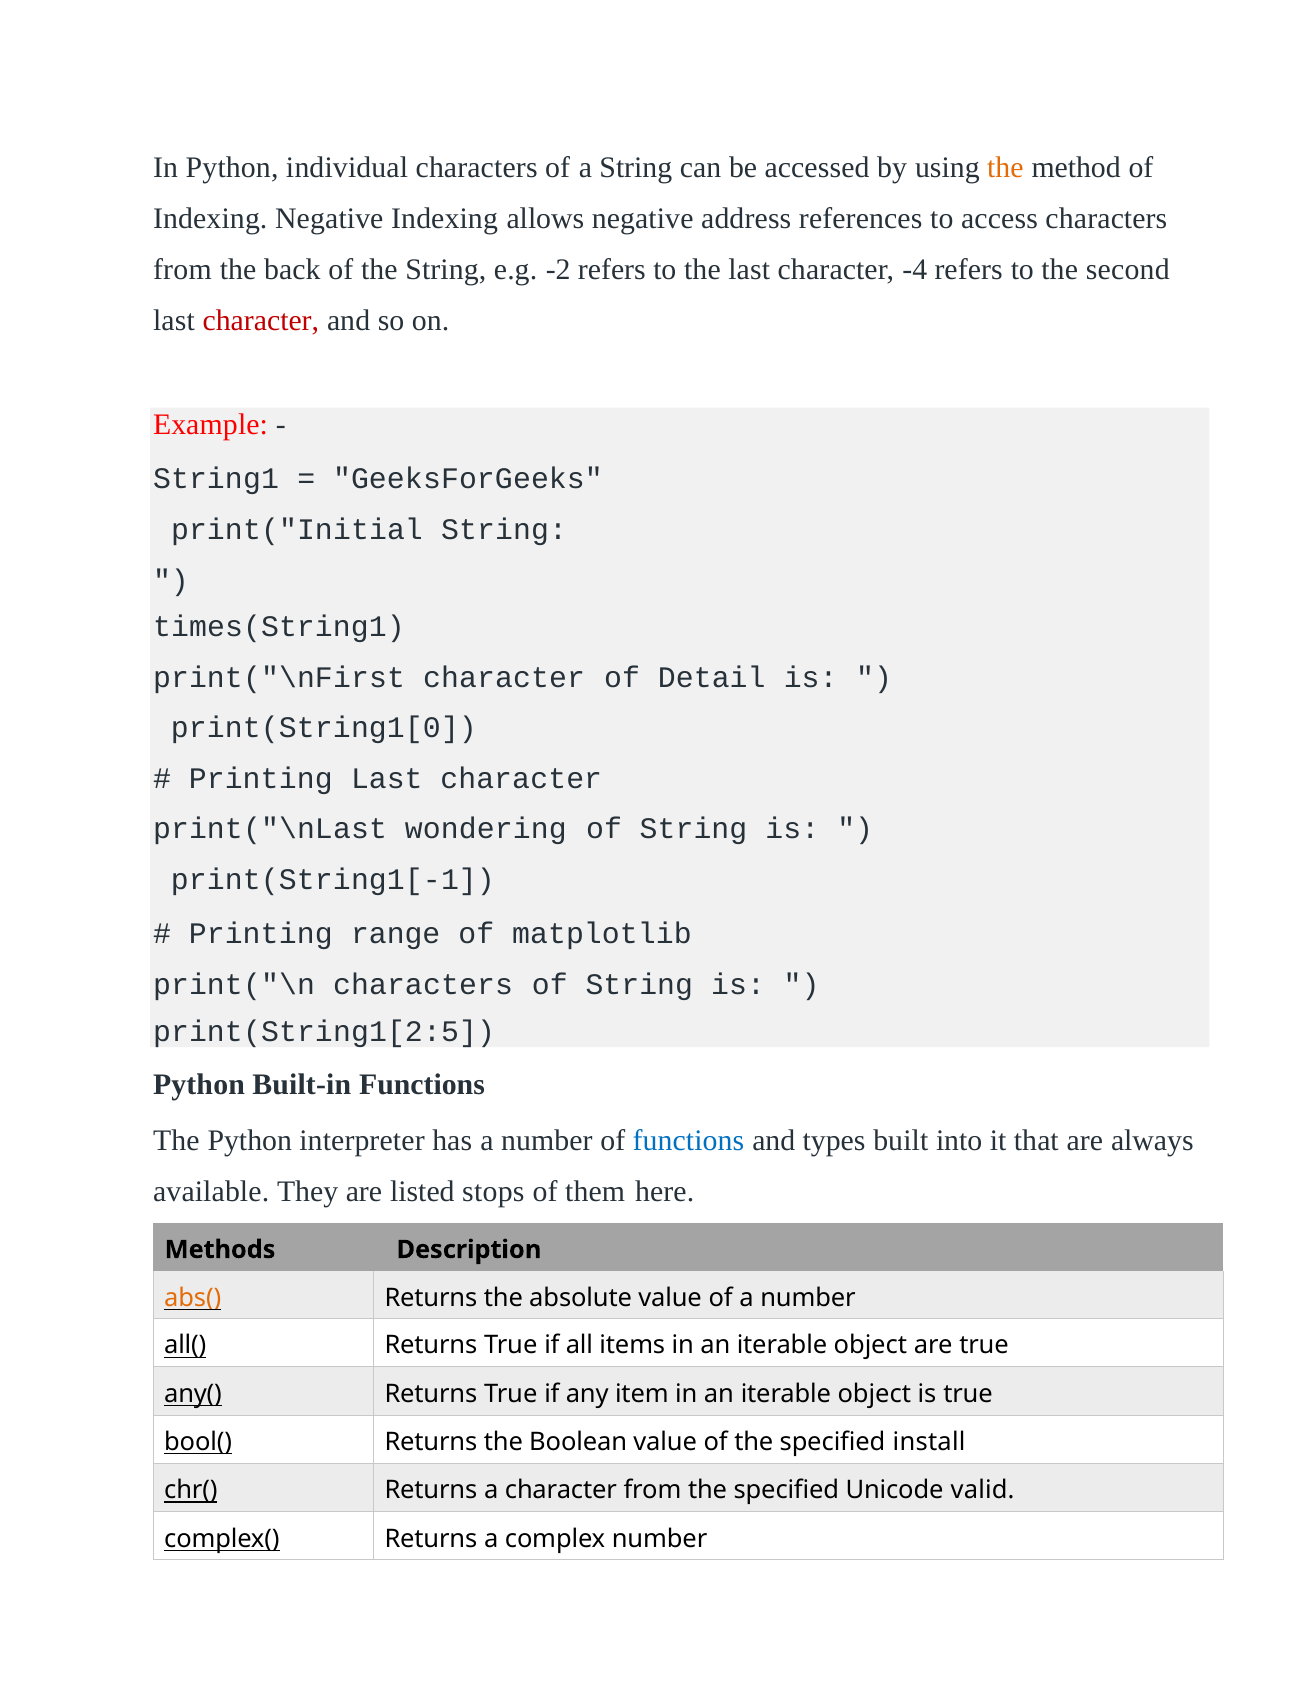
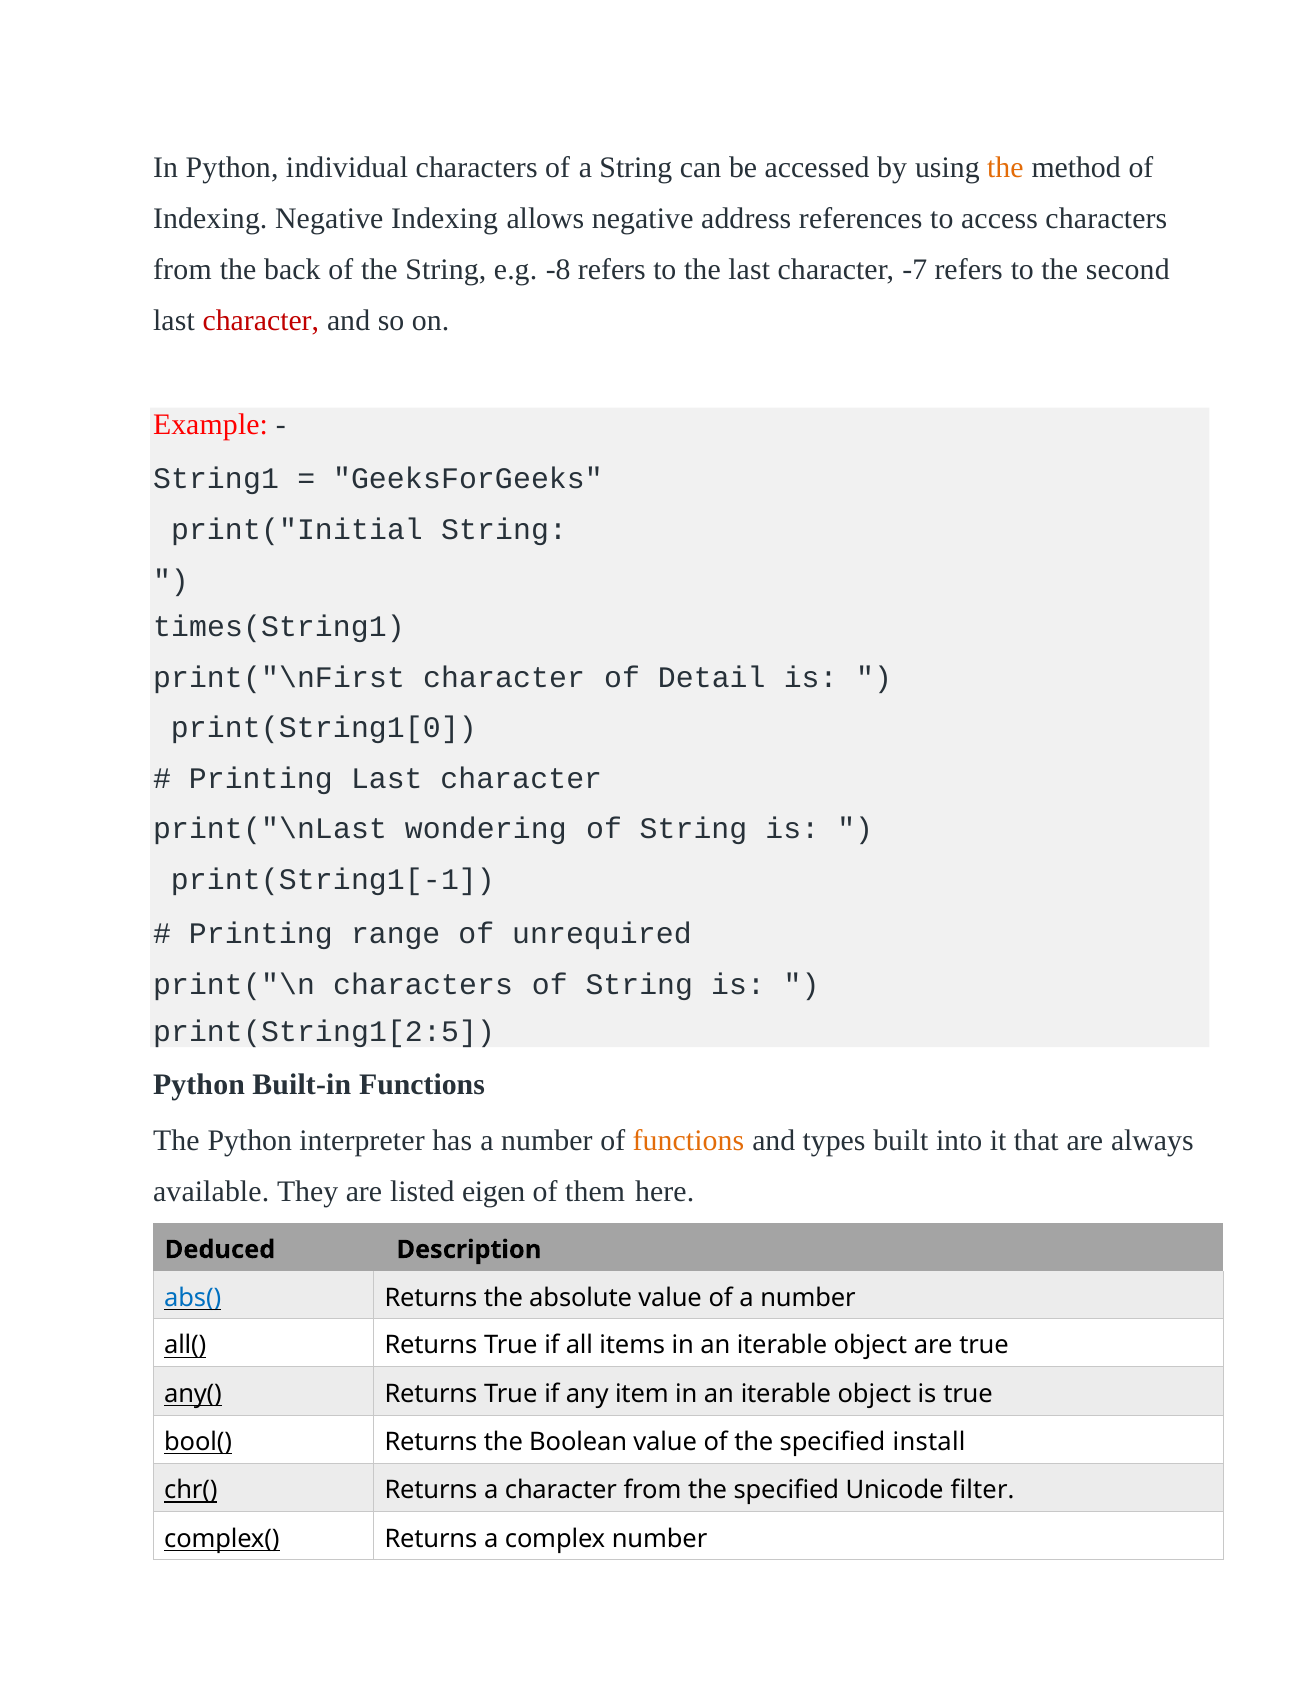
-2: -2 -> -8
-4: -4 -> -7
matplotlib: matplotlib -> unrequired
functions at (688, 1140) colour: blue -> orange
stops: stops -> eigen
Methods: Methods -> Deduced
abs( colour: orange -> blue
valid: valid -> filter
